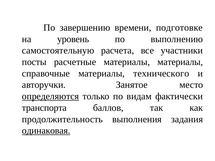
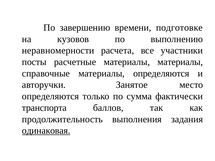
уровень: уровень -> кузовов
самостоятельную: самостоятельную -> неравномерности
материалы технического: технического -> определяются
определяются at (50, 96) underline: present -> none
видам: видам -> сумма
